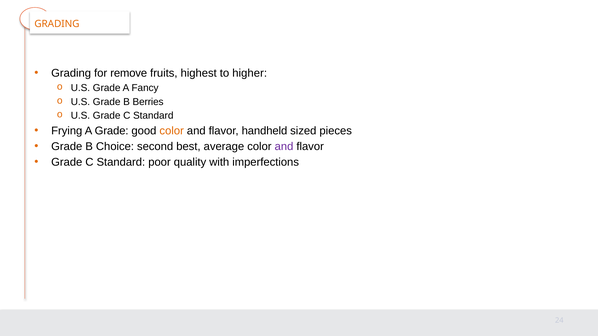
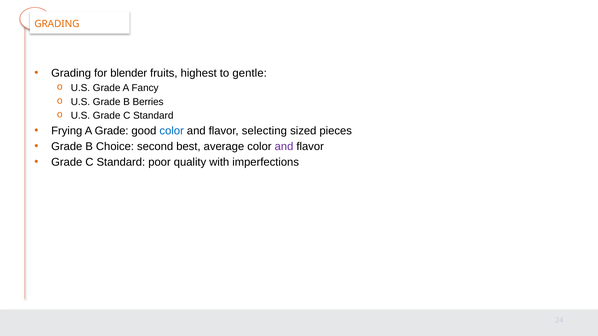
remove: remove -> blender
higher: higher -> gentle
color at (172, 131) colour: orange -> blue
handheld: handheld -> selecting
